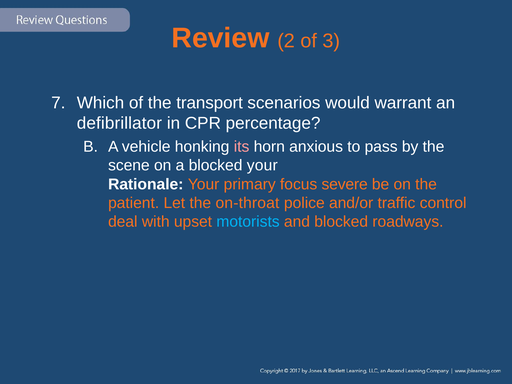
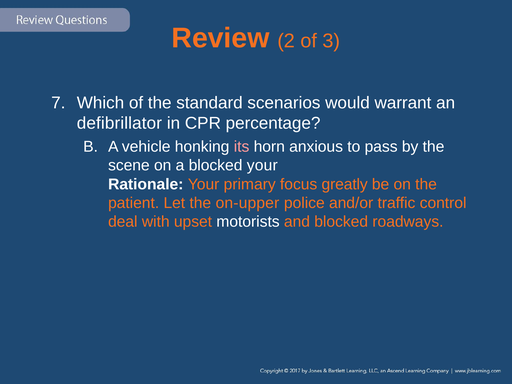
transport: transport -> standard
severe: severe -> greatly
on-throat: on-throat -> on-upper
motorists colour: light blue -> white
